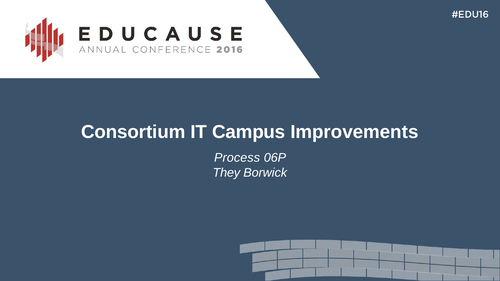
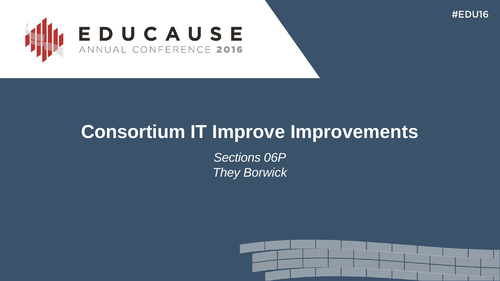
Campus: Campus -> Improve
Process: Process -> Sections
